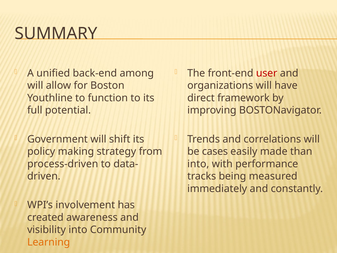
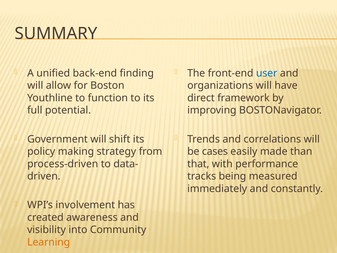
among: among -> finding
user colour: red -> blue
into at (198, 164): into -> that
